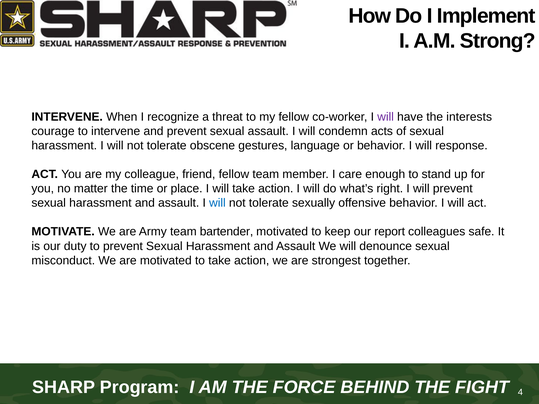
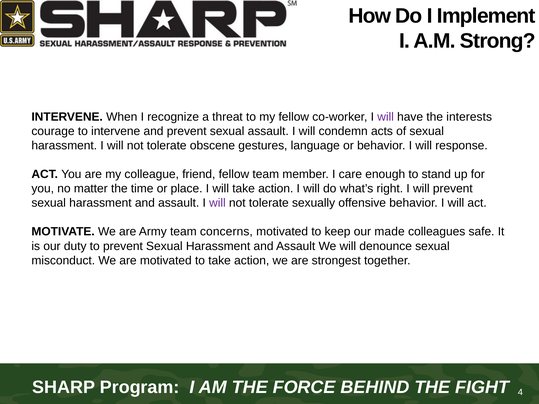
will at (217, 203) colour: blue -> purple
bartender: bartender -> concerns
report: report -> made
